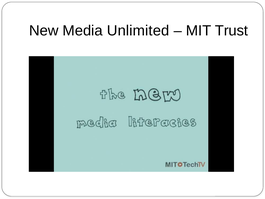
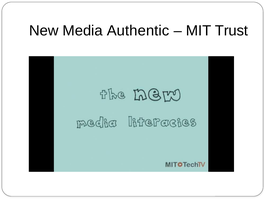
Unlimited: Unlimited -> Authentic
